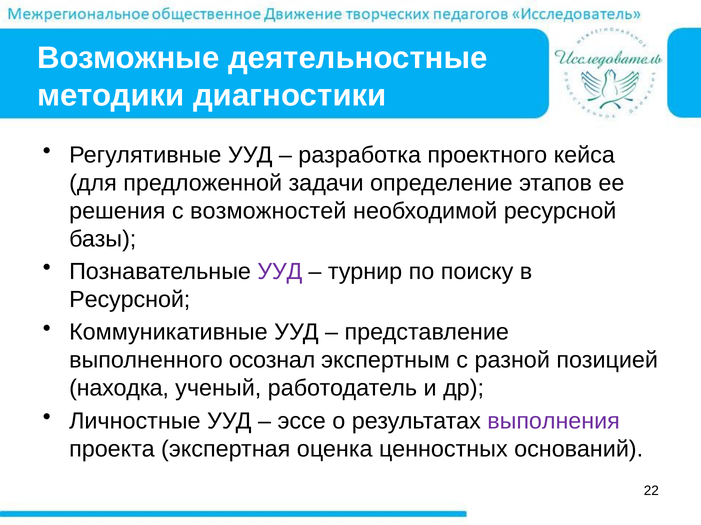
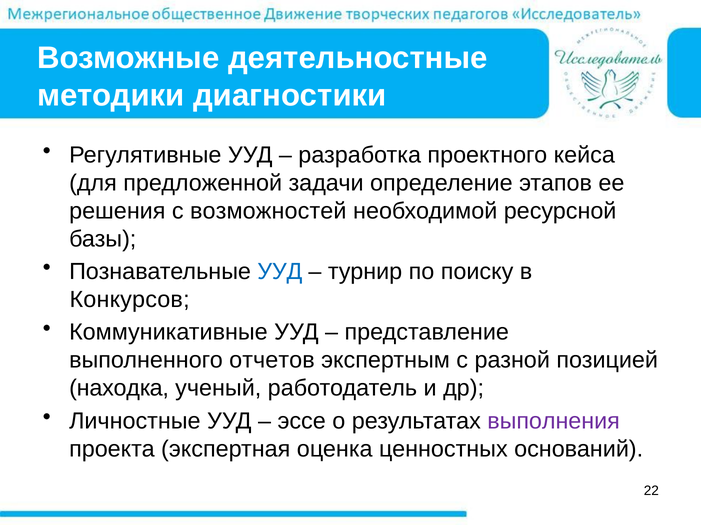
УУД at (280, 272) colour: purple -> blue
Ресурсной at (130, 300): Ресурсной -> Конкурсов
осознал: осознал -> отчетов
